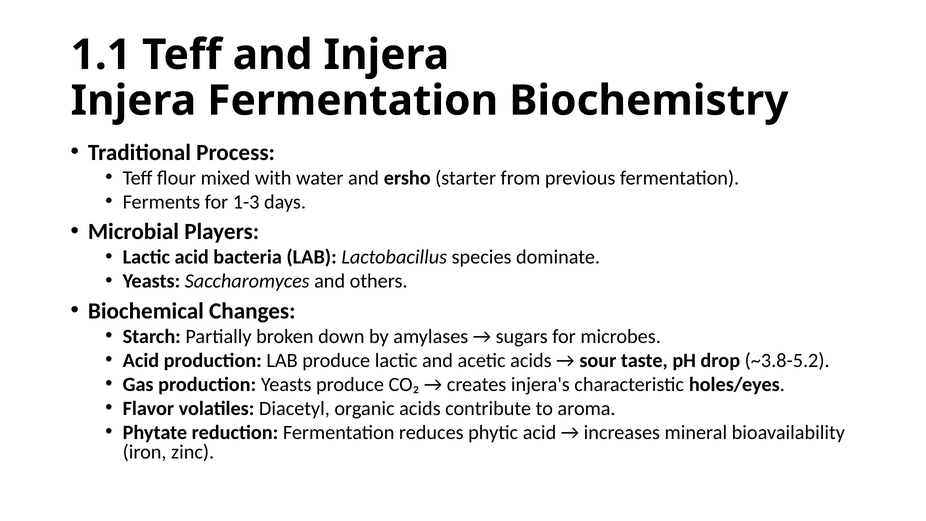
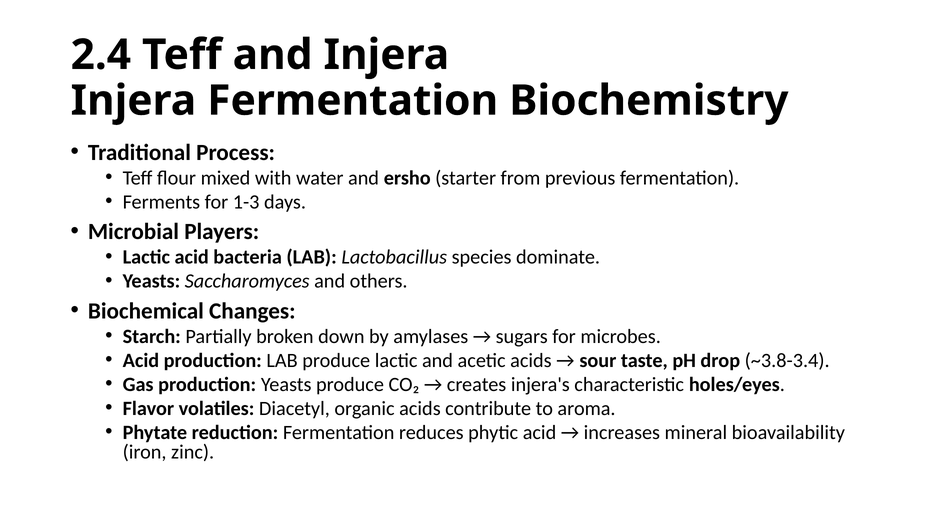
1.1: 1.1 -> 2.4
~3.8-5.2: ~3.8-5.2 -> ~3.8-3.4
